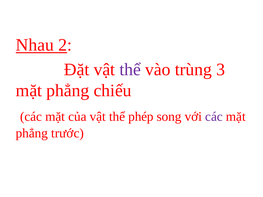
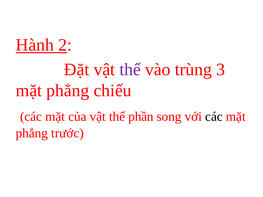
Nhau: Nhau -> Hành
phép: phép -> phần
các at (214, 117) colour: purple -> black
